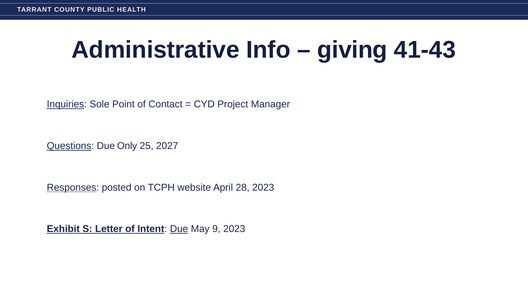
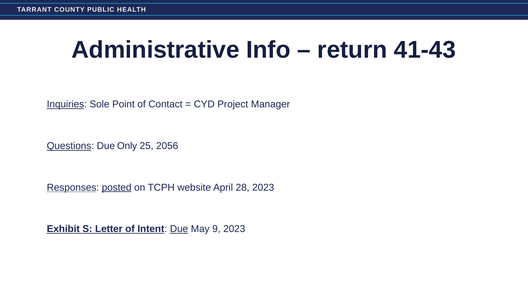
giving: giving -> return
2027: 2027 -> 2056
posted underline: none -> present
